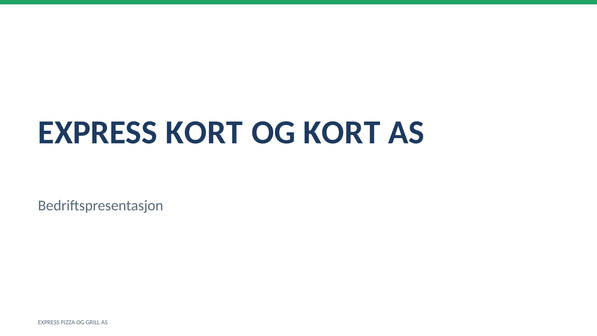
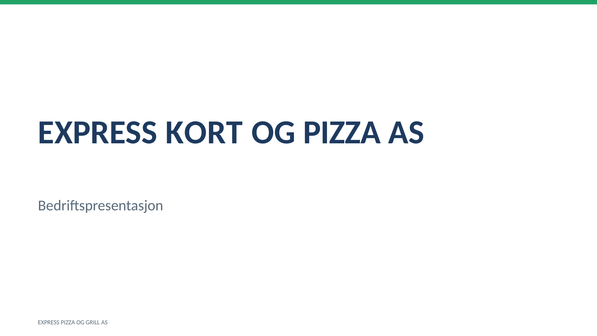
OG KORT: KORT -> PIZZA
